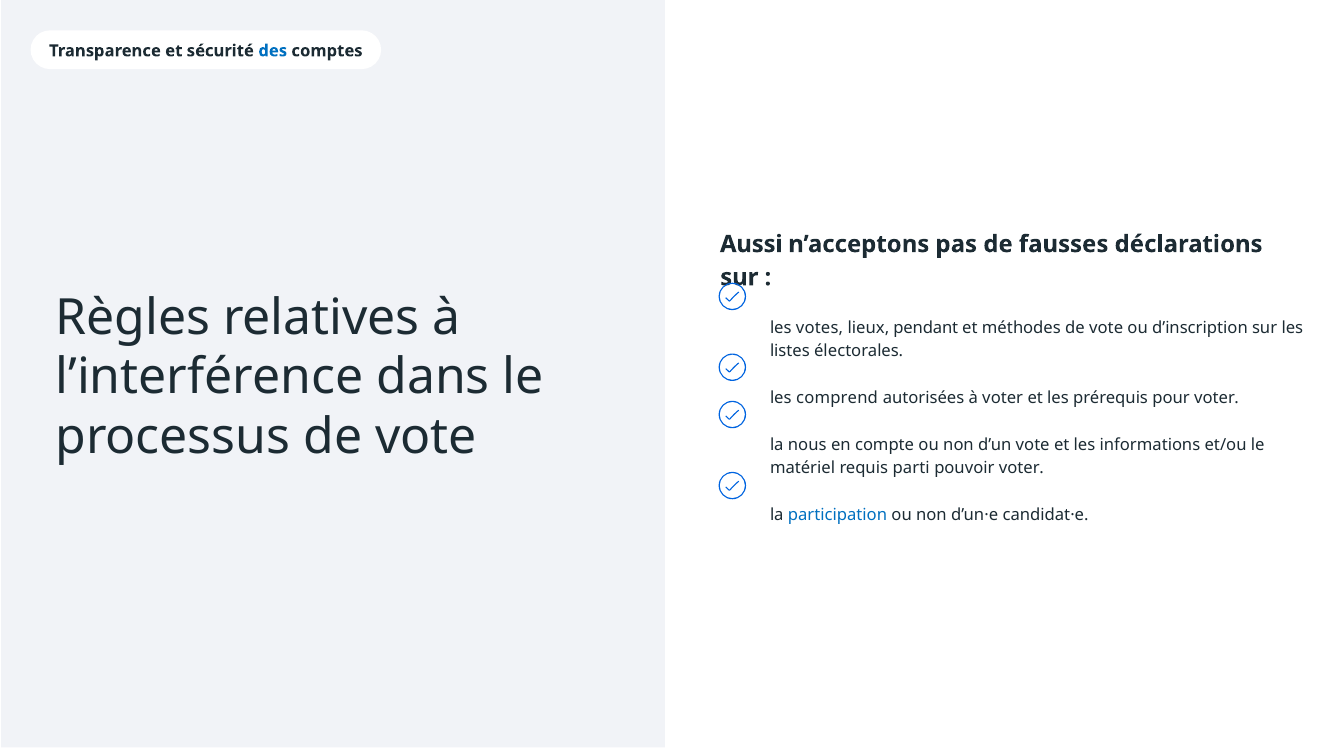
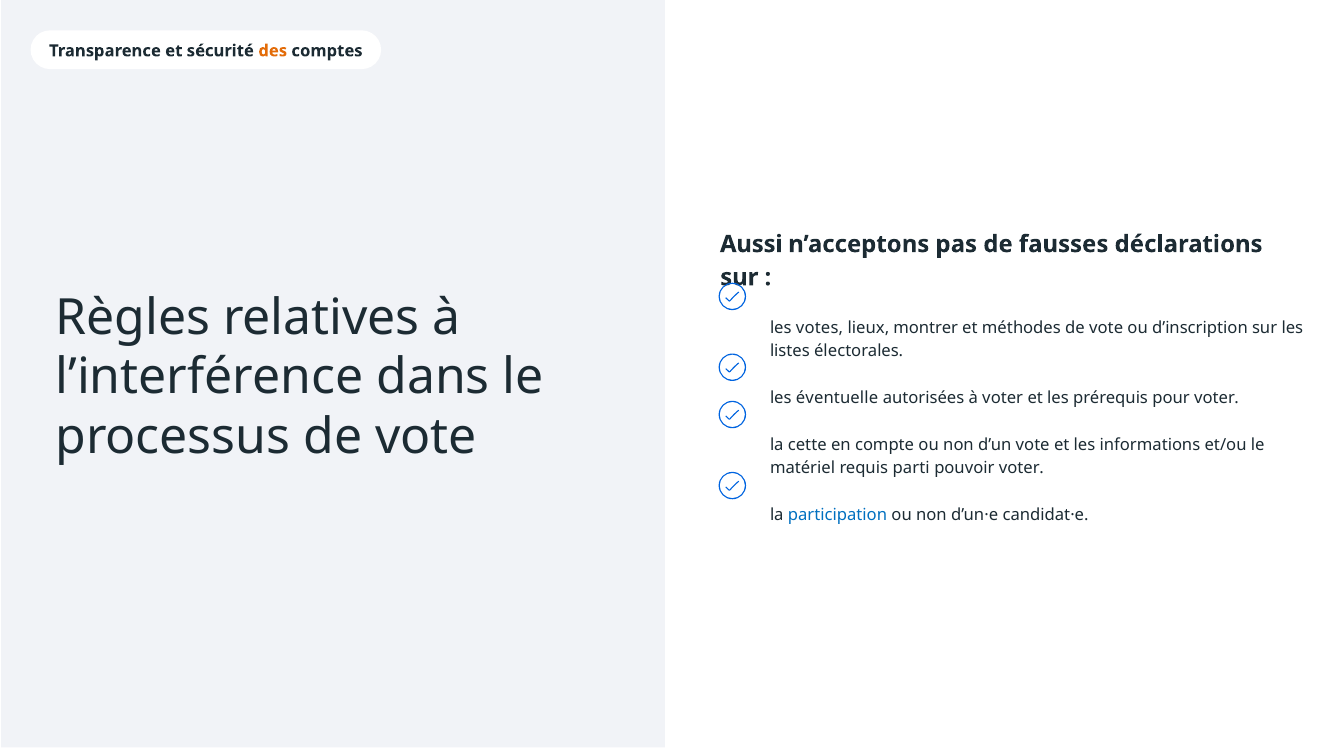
des colour: blue -> orange
pendant: pendant -> montrer
comprend: comprend -> éventuelle
nous: nous -> cette
